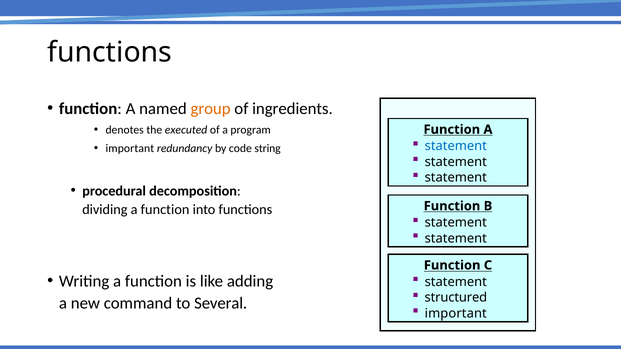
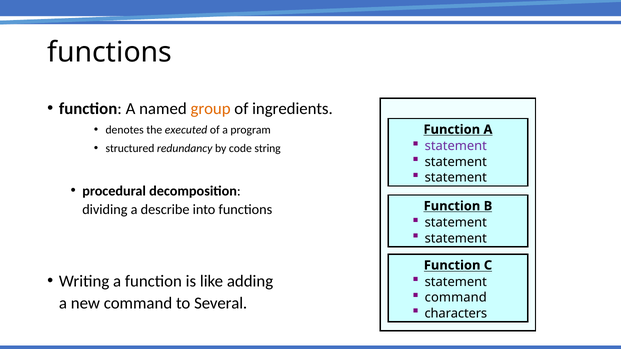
statement at (456, 146) colour: blue -> purple
important at (130, 149): important -> structured
dividing a function: function -> describe
structured at (456, 298): structured -> command
important at (456, 314): important -> characters
